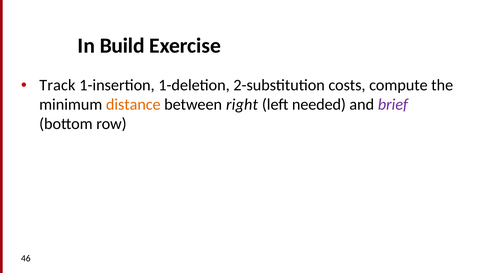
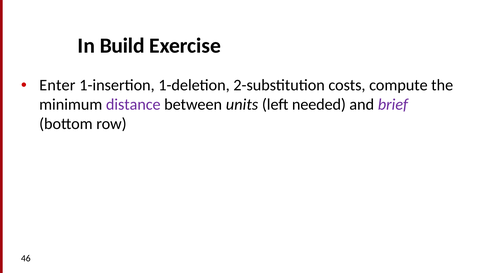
Track: Track -> Enter
distance colour: orange -> purple
right: right -> units
